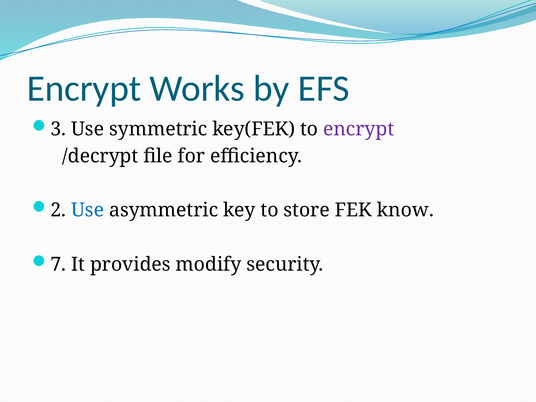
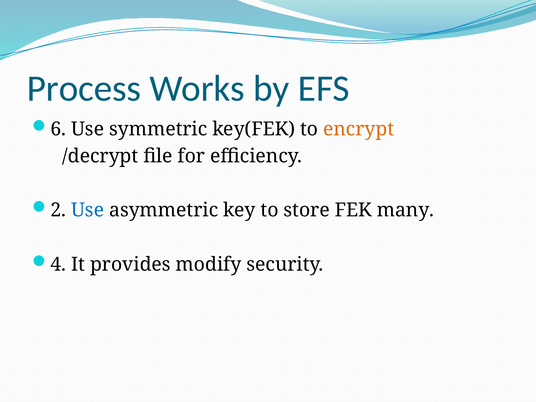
Encrypt at (84, 89): Encrypt -> Process
3: 3 -> 6
encrypt at (359, 129) colour: purple -> orange
know: know -> many
7: 7 -> 4
